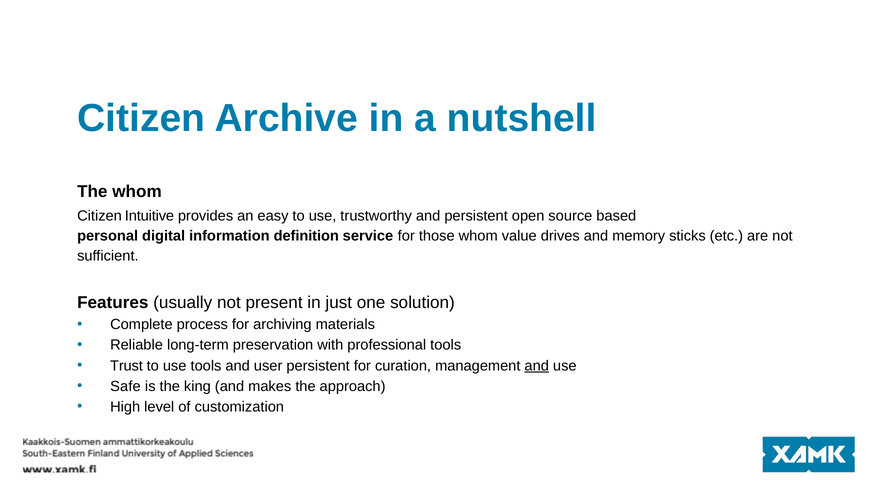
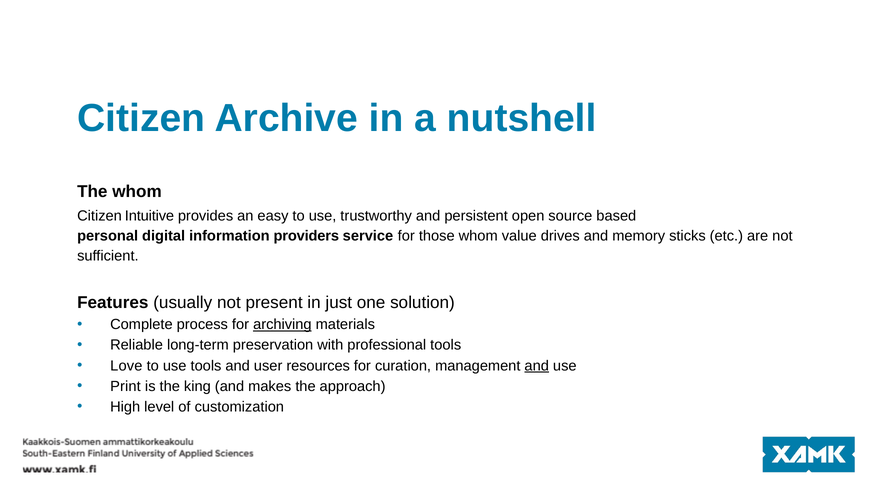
definition: definition -> providers
archiving underline: none -> present
Trust: Trust -> Love
user persistent: persistent -> resources
Safe: Safe -> Print
